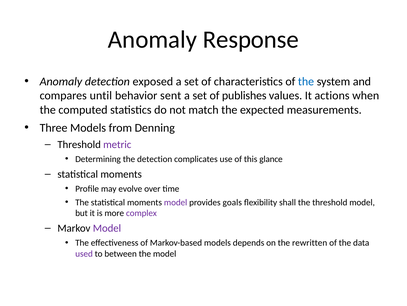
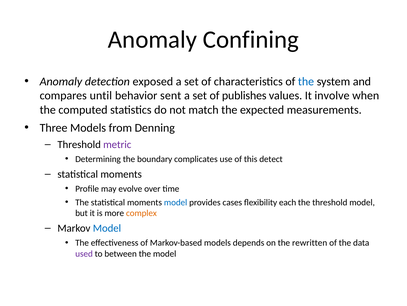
Response: Response -> Confining
actions: actions -> involve
the detection: detection -> boundary
glance: glance -> detect
model at (176, 202) colour: purple -> blue
goals: goals -> cases
shall: shall -> each
complex colour: purple -> orange
Model at (107, 228) colour: purple -> blue
